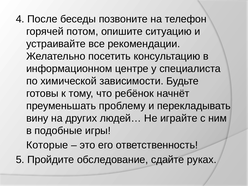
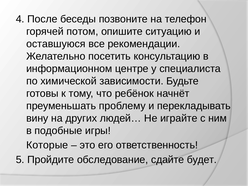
устраивайте: устраивайте -> оставшуюся
руках: руках -> будет
